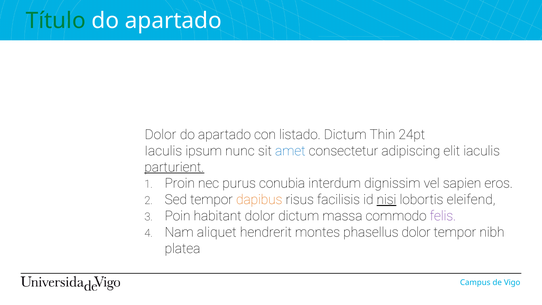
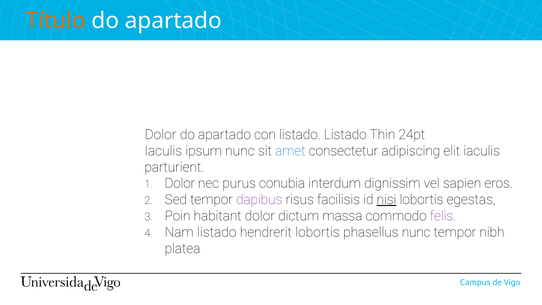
Título colour: green -> orange
listado Dictum: Dictum -> Listado
parturient underline: present -> none
Proin at (180, 183): Proin -> Dolor
dapibus colour: orange -> purple
eleifend: eleifend -> egestas
Nam aliquet: aliquet -> listado
hendrerit montes: montes -> lobortis
phasellus dolor: dolor -> nunc
